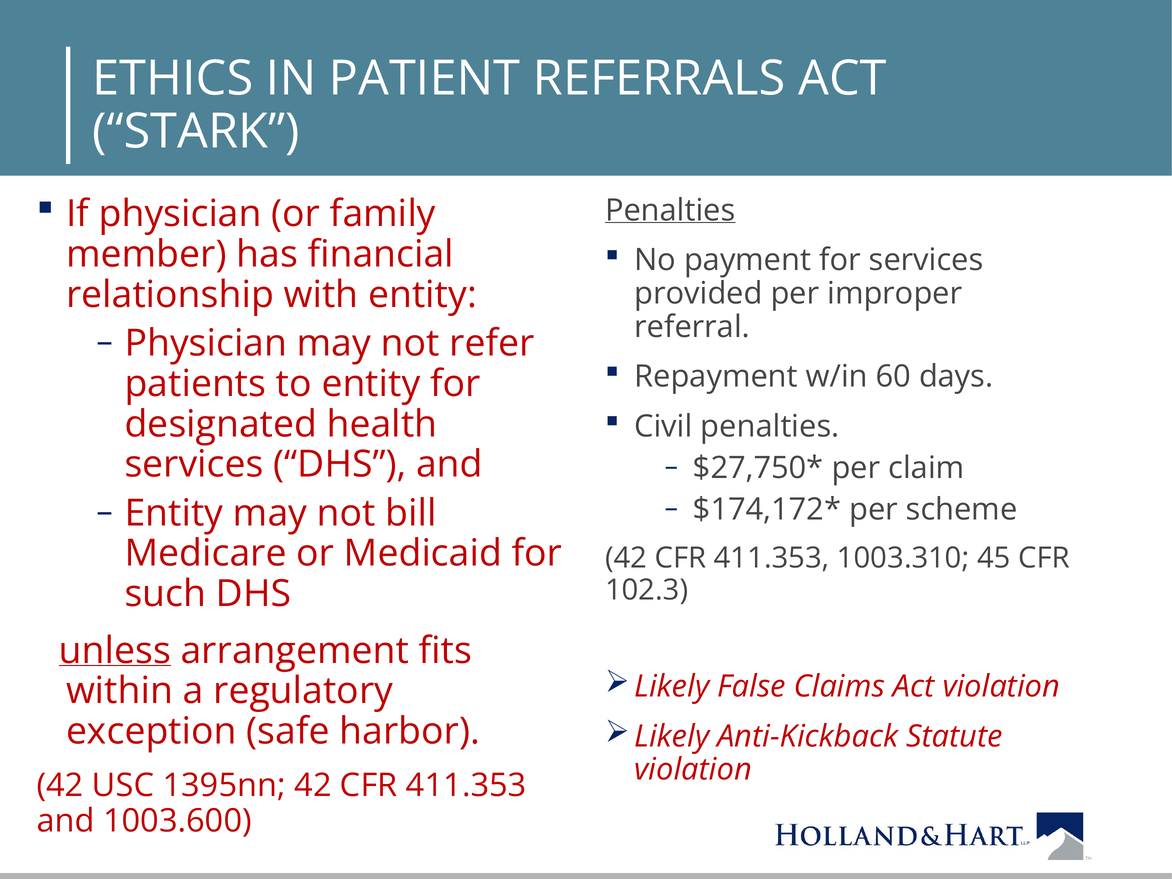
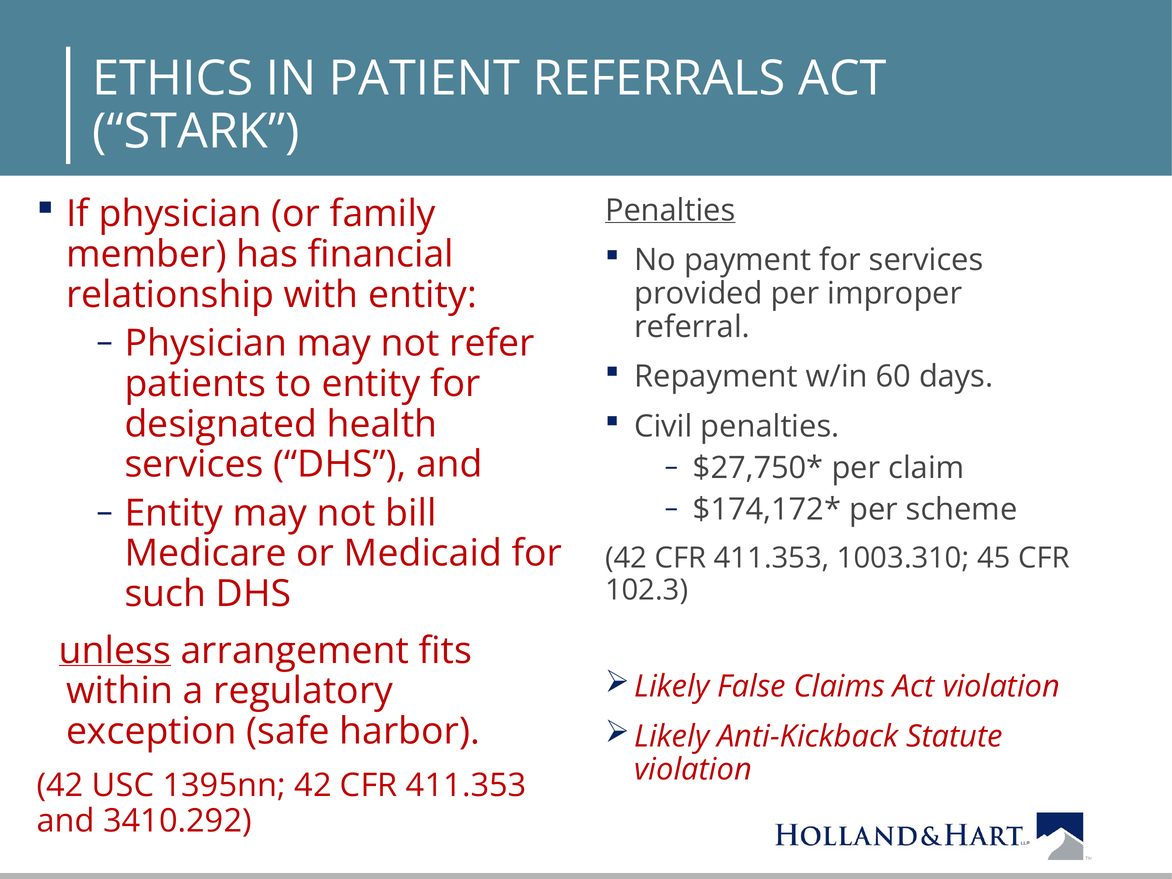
1003.600: 1003.600 -> 3410.292
